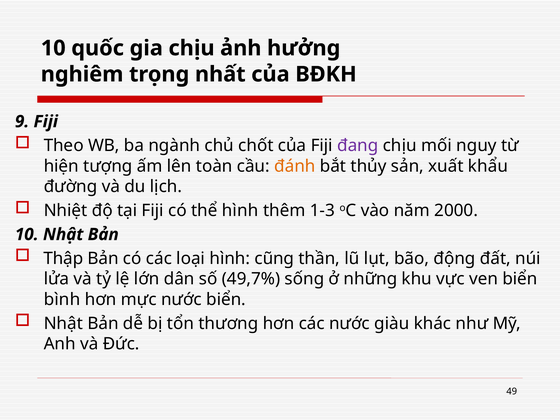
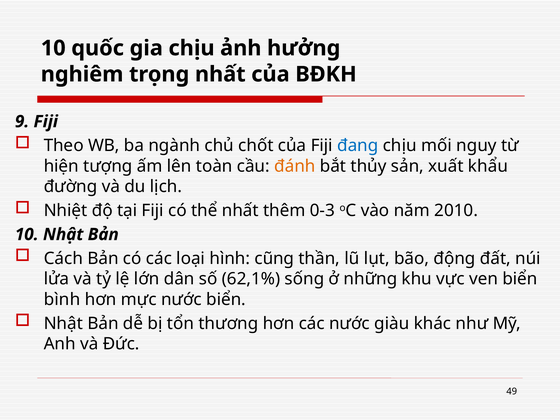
đang colour: purple -> blue
thể hình: hình -> nhất
1-3: 1-3 -> 0-3
2000: 2000 -> 2010
Thập: Thập -> Cách
49,7%: 49,7% -> 62,1%
